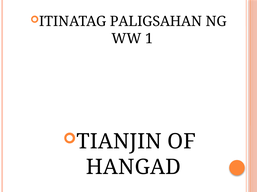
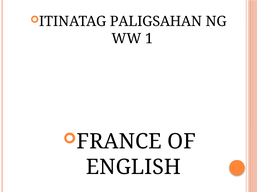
TIANJIN: TIANJIN -> FRANCE
HANGAD: HANGAD -> ENGLISH
